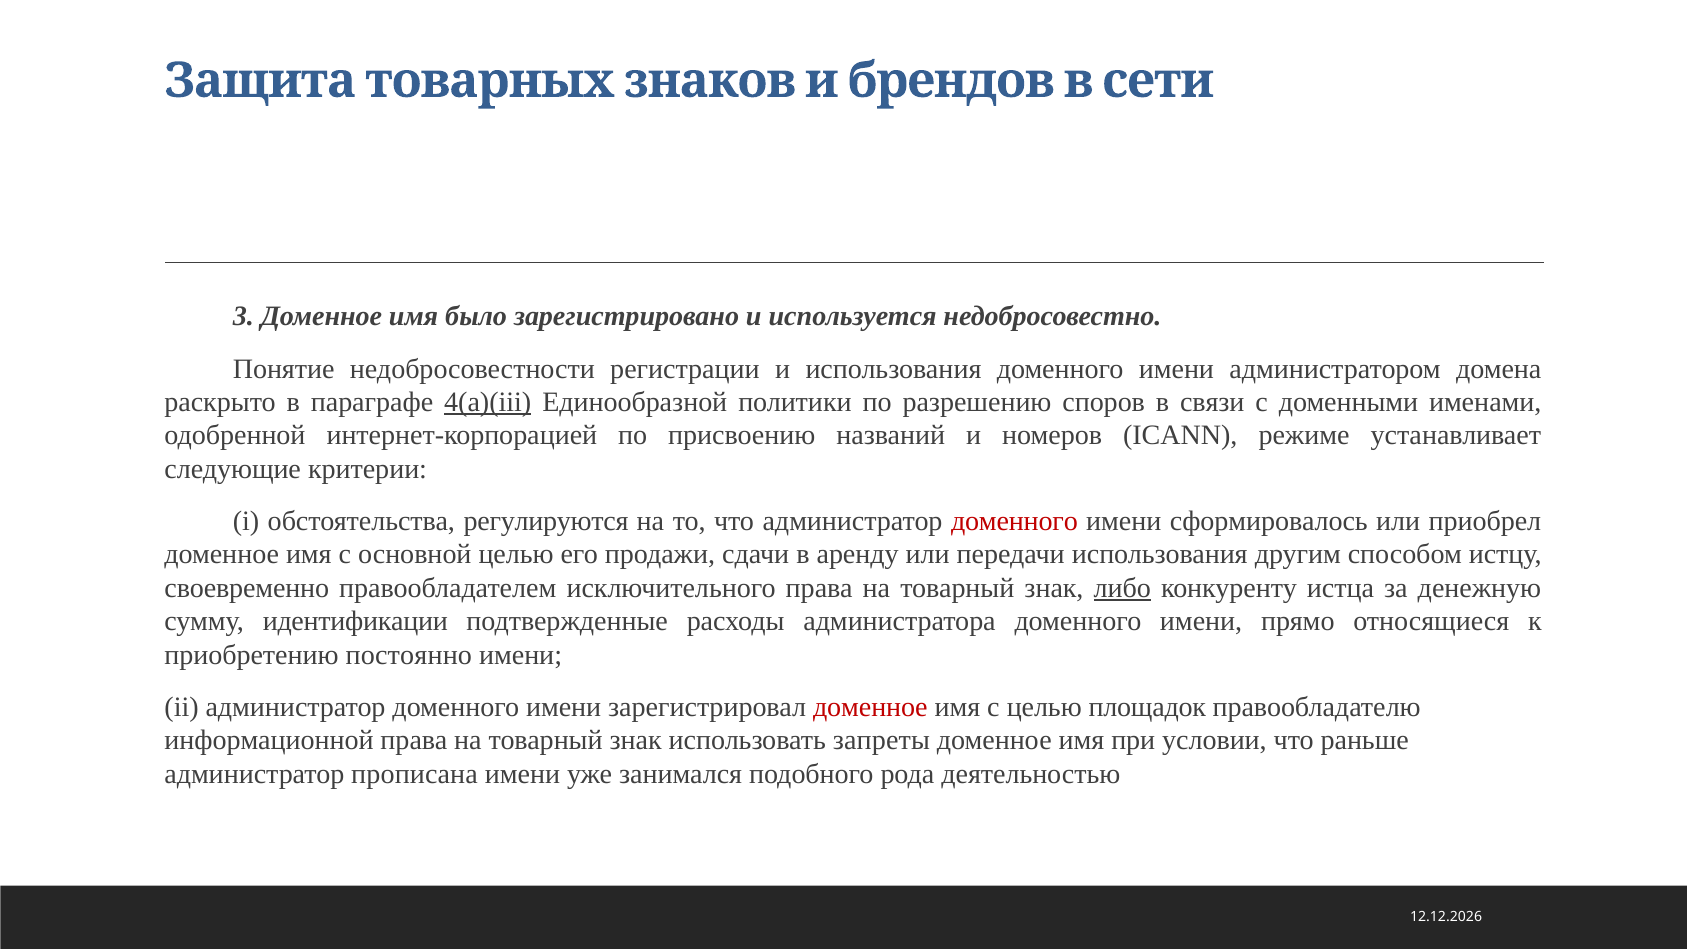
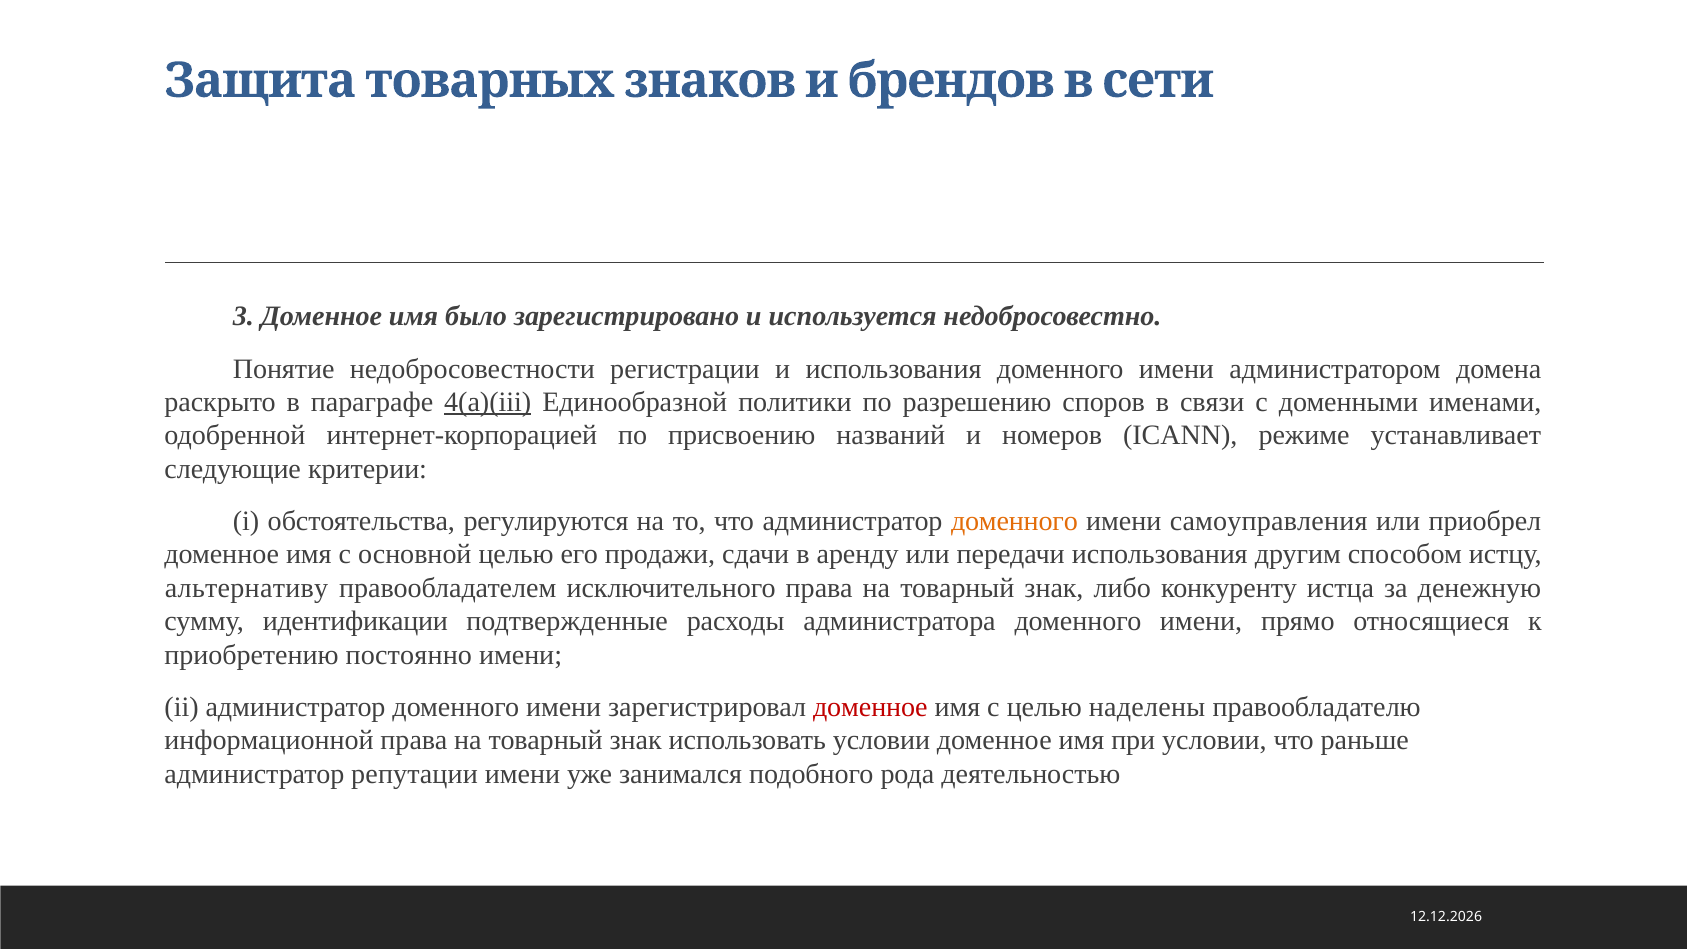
доменного at (1014, 521) colour: red -> orange
сформировалось: сформировалось -> самоуправления
своевременно: своевременно -> альтернативу
либо underline: present -> none
площадок: площадок -> наделены
использовать запреты: запреты -> условии
прописана: прописана -> репутации
